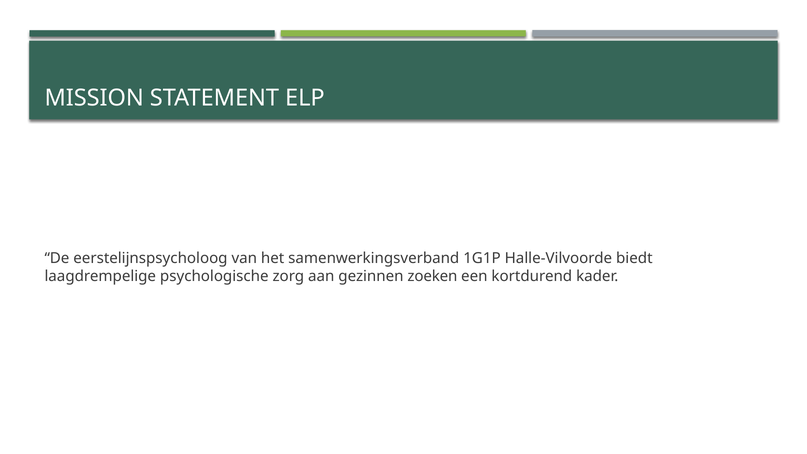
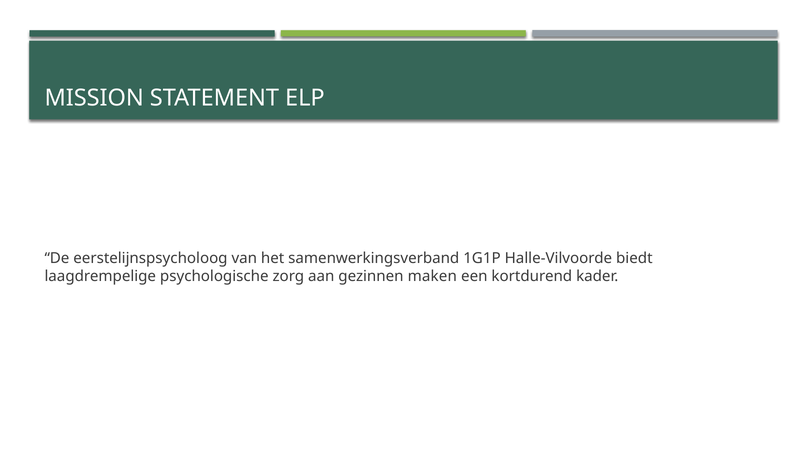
zoeken: zoeken -> maken
